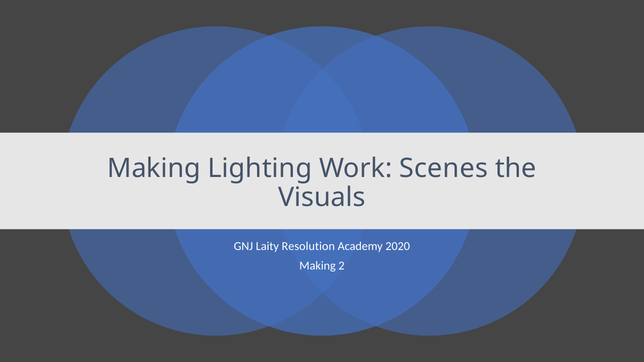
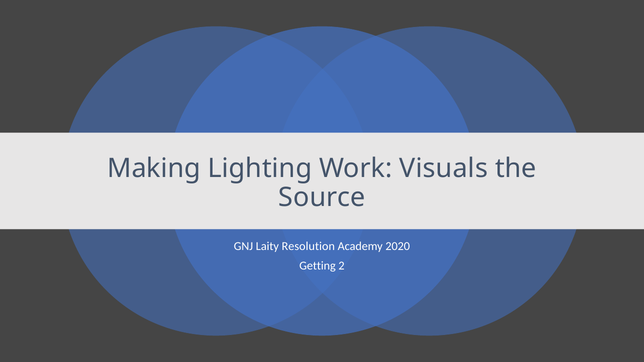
Scenes: Scenes -> Visuals
Visuals: Visuals -> Source
Making at (318, 266): Making -> Getting
